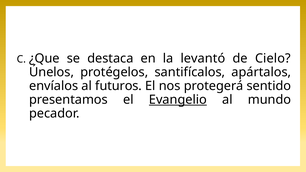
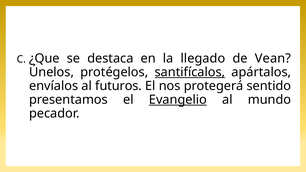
levantó: levantó -> llegado
Cielo: Cielo -> Vean
santifícalos underline: none -> present
